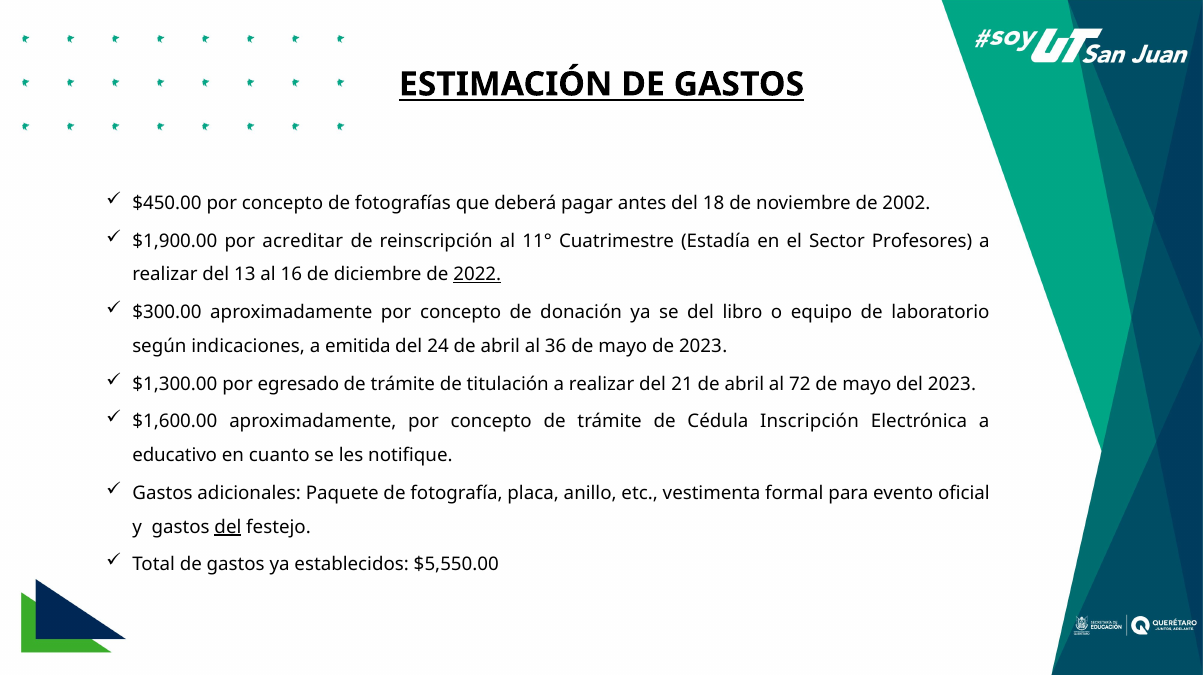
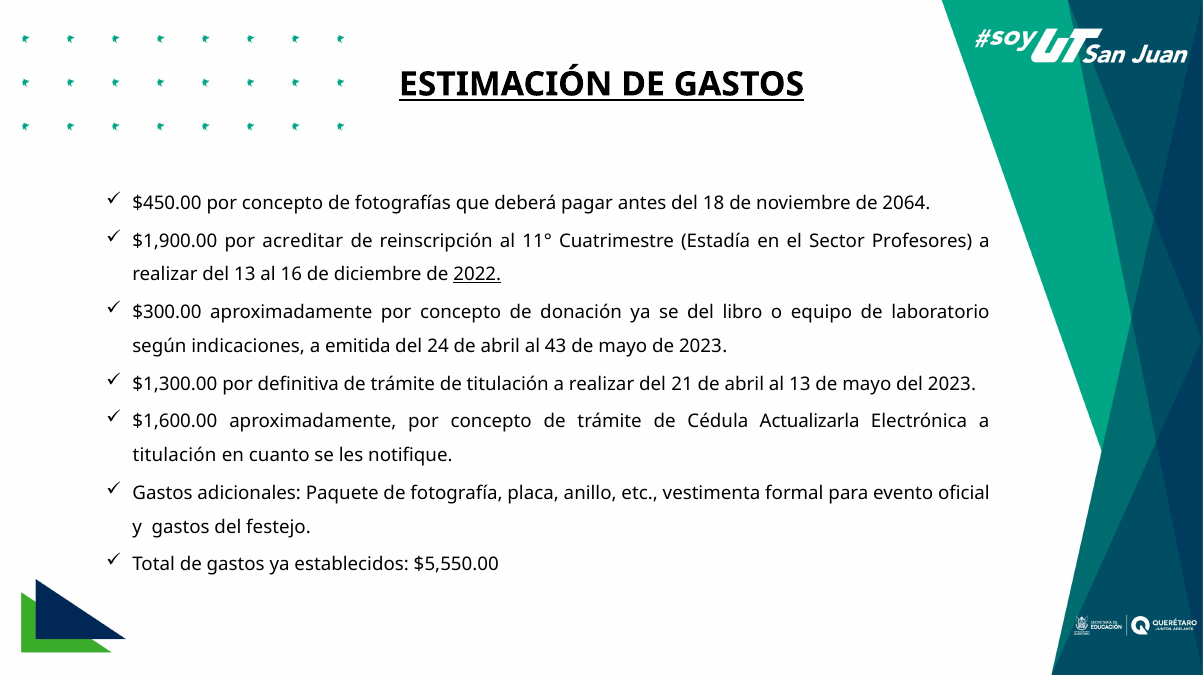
2002: 2002 -> 2064
36: 36 -> 43
egresado: egresado -> definitiva
al 72: 72 -> 13
Inscripción: Inscripción -> Actualizarla
educativo at (175, 456): educativo -> titulación
del at (228, 527) underline: present -> none
